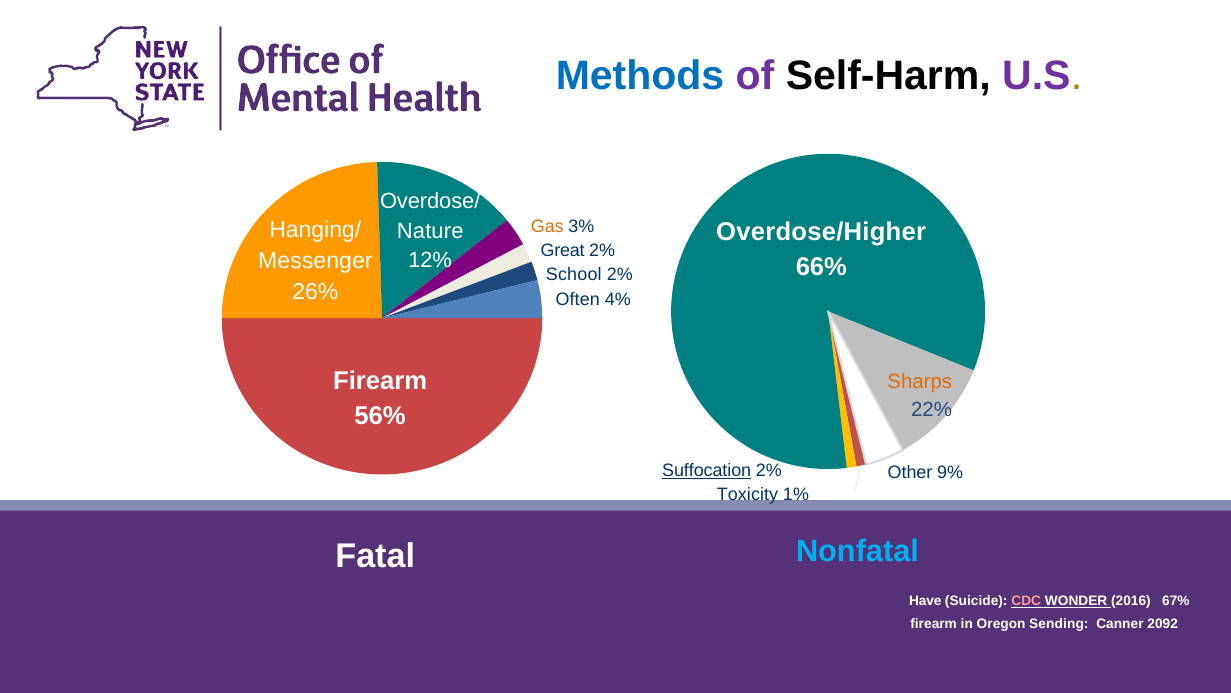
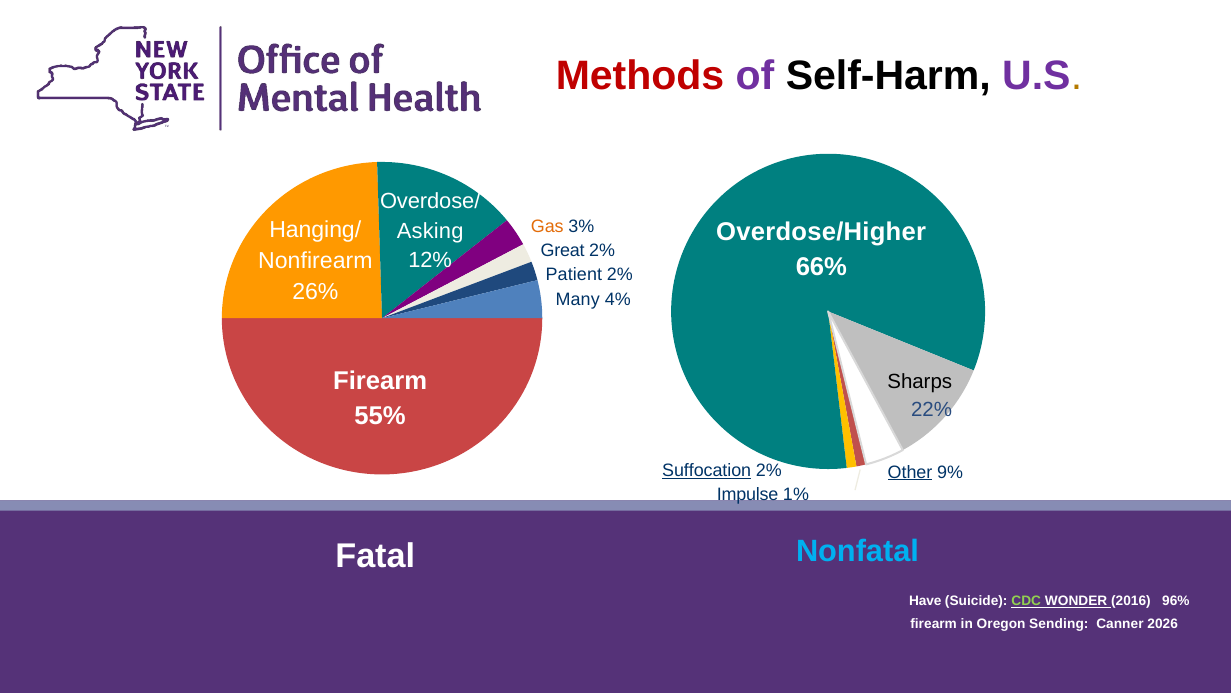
Methods colour: blue -> red
Nature: Nature -> Asking
Messenger: Messenger -> Nonfirearm
School: School -> Patient
Often: Often -> Many
Sharps colour: orange -> black
56%: 56% -> 55%
Other underline: none -> present
Toxicity: Toxicity -> Impulse
CDC colour: pink -> light green
67%: 67% -> 96%
2092: 2092 -> 2026
